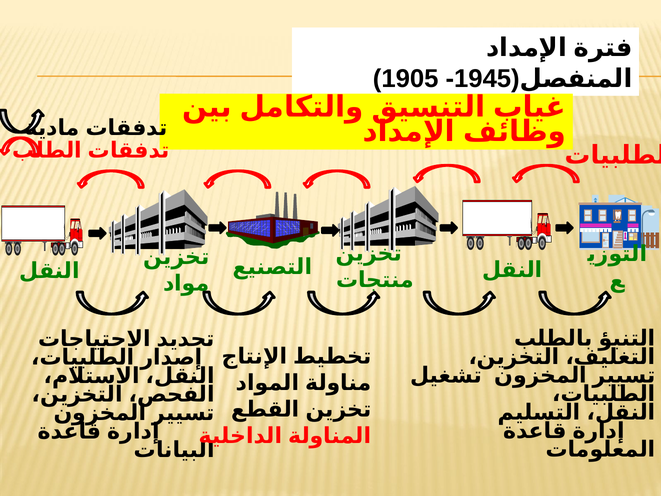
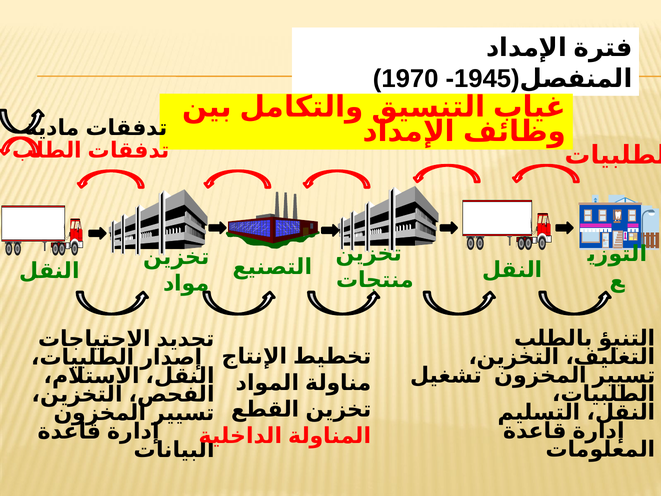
1905: 1905 -> 1970
